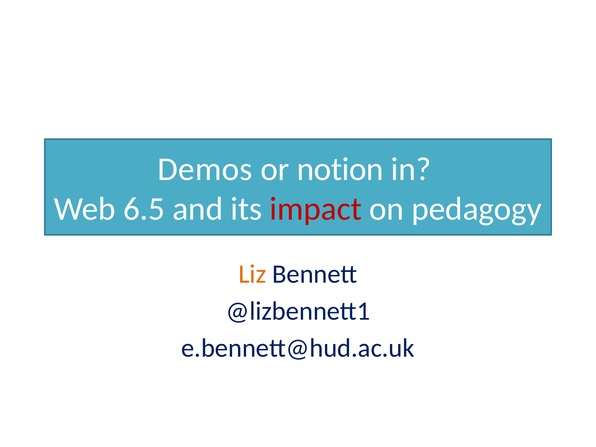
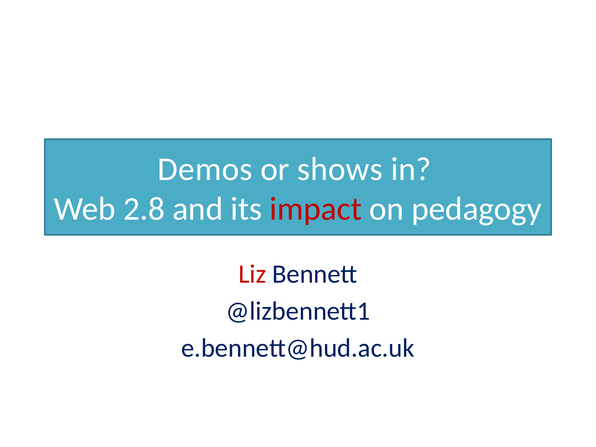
notion: notion -> shows
6.5: 6.5 -> 2.8
Liz colour: orange -> red
